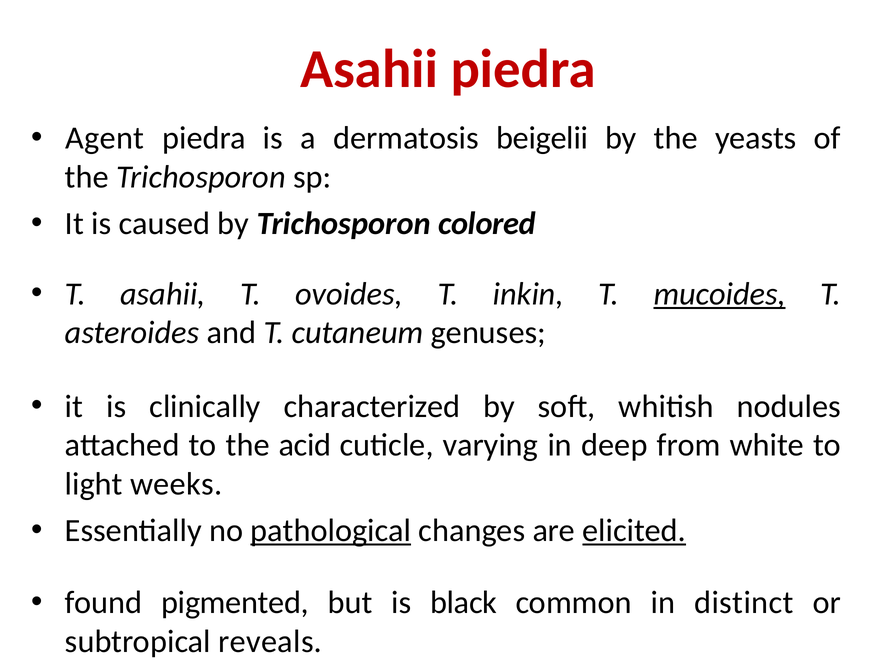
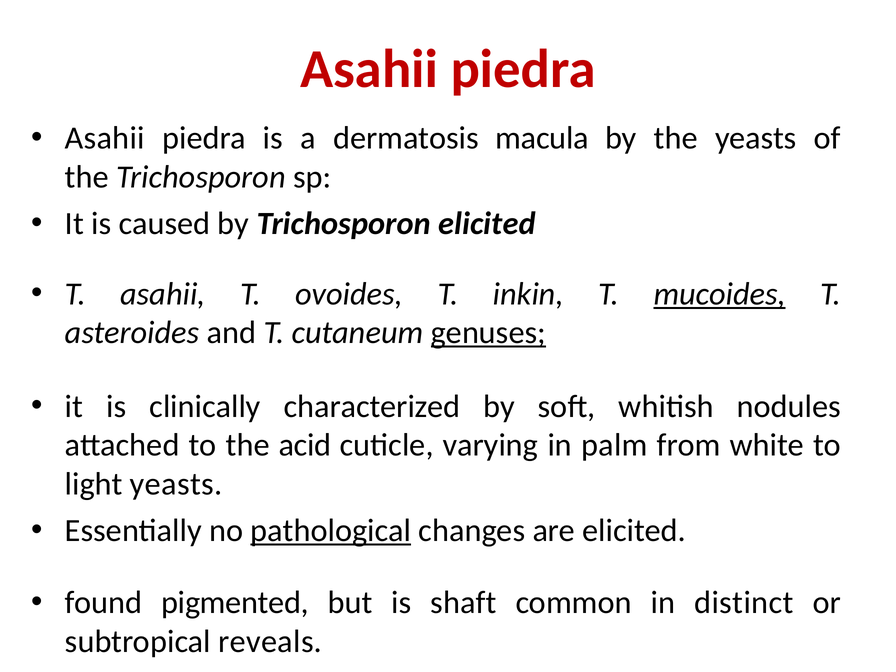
Agent at (105, 138): Agent -> Asahii
beigelii: beigelii -> macula
Trichosporon colored: colored -> elicited
genuses underline: none -> present
deep: deep -> palm
light weeks: weeks -> yeasts
elicited at (634, 531) underline: present -> none
black: black -> shaft
